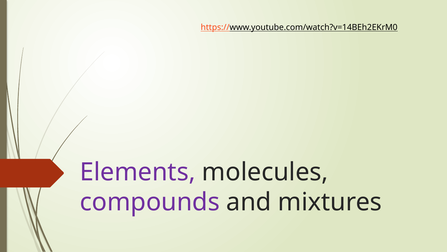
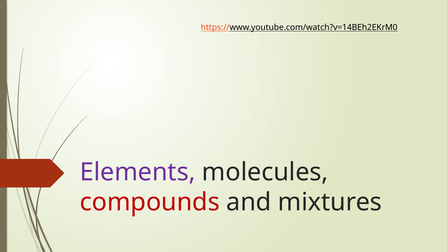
compounds colour: purple -> red
